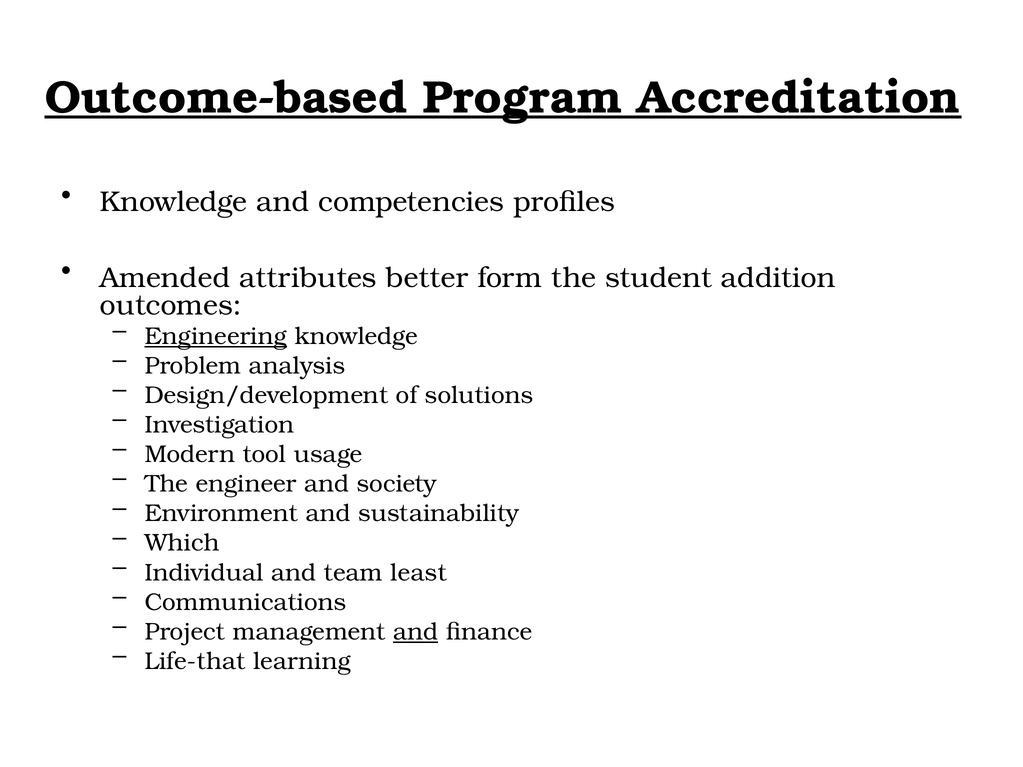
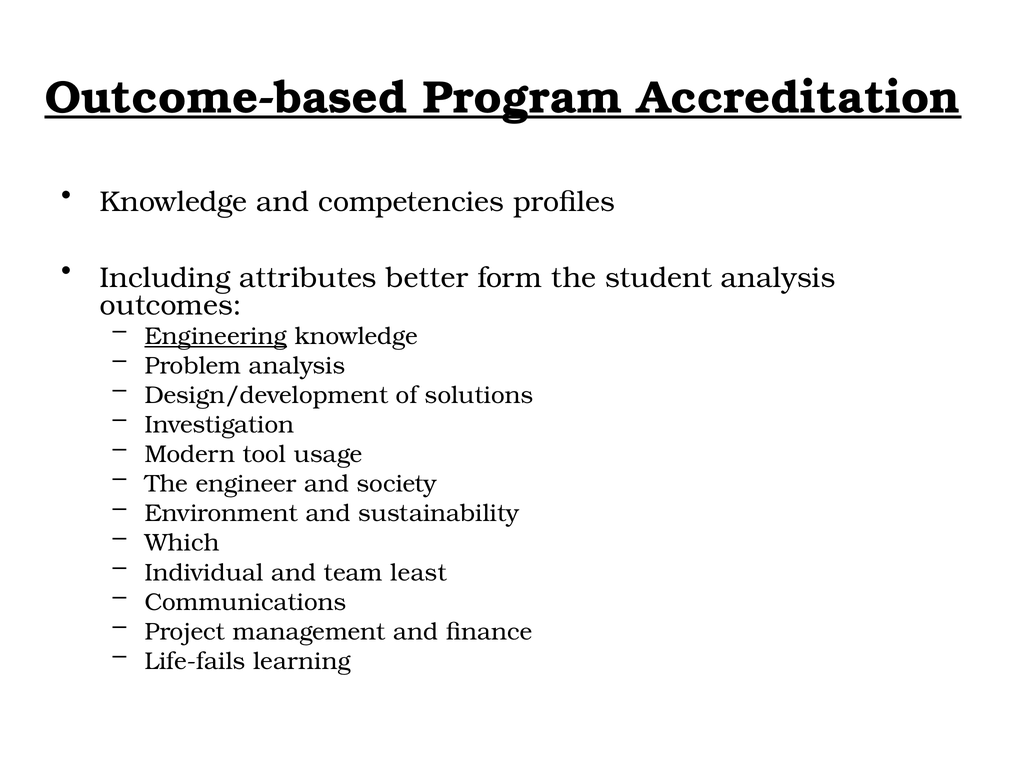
Amended: Amended -> Including
student addition: addition -> analysis
and at (416, 632) underline: present -> none
Life-that: Life-that -> Life-fails
